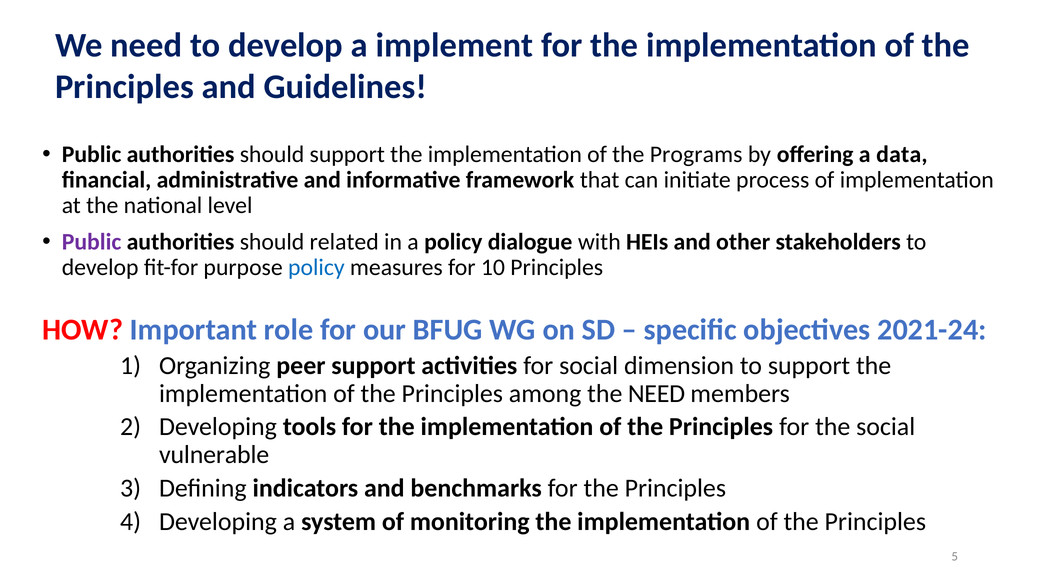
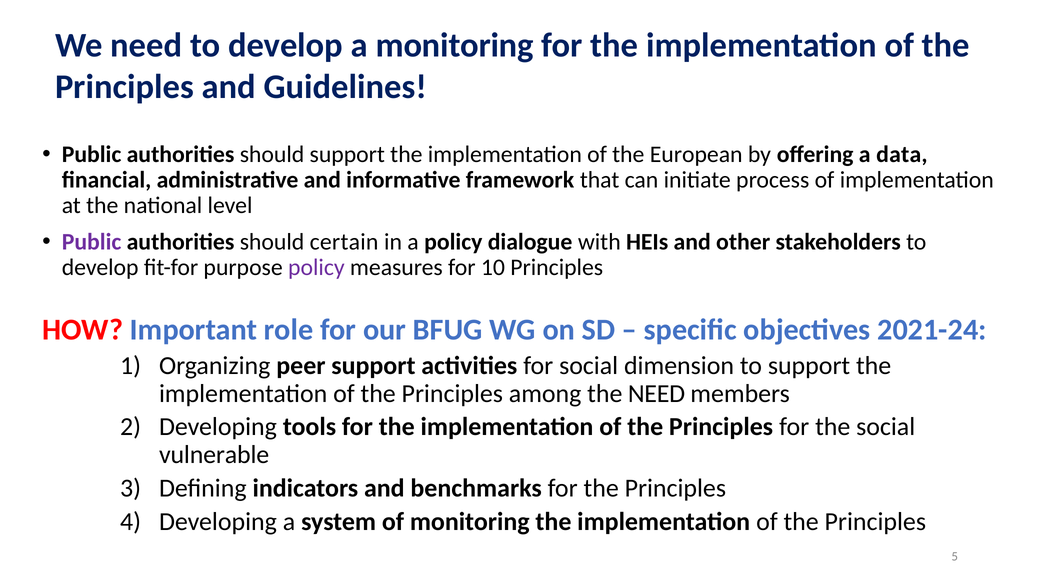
a implement: implement -> monitoring
Programs: Programs -> European
related: related -> certain
policy at (316, 268) colour: blue -> purple
